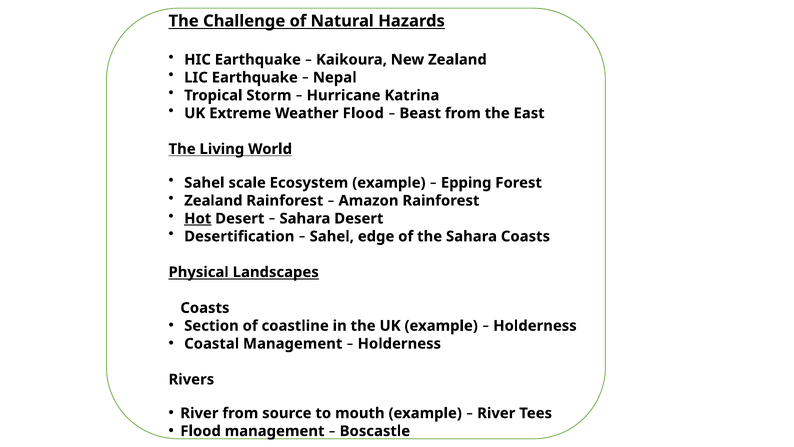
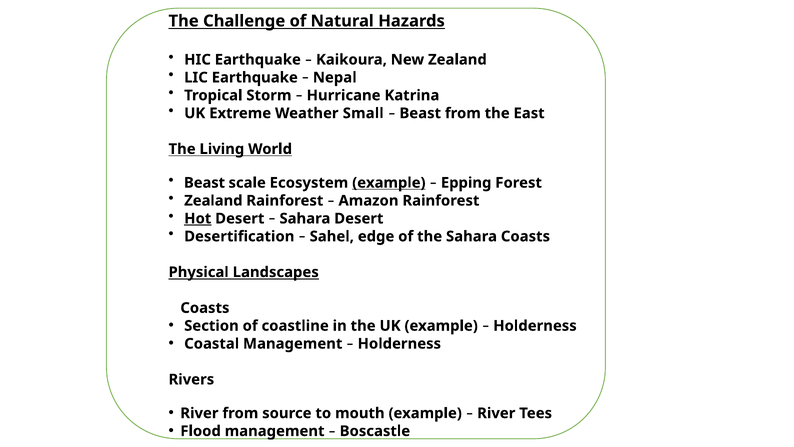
Weather Flood: Flood -> Small
Sahel at (204, 183): Sahel -> Beast
example at (389, 183) underline: none -> present
